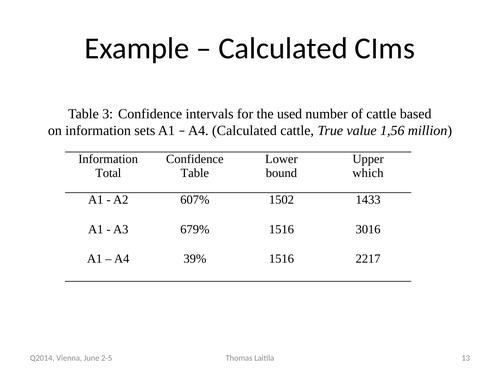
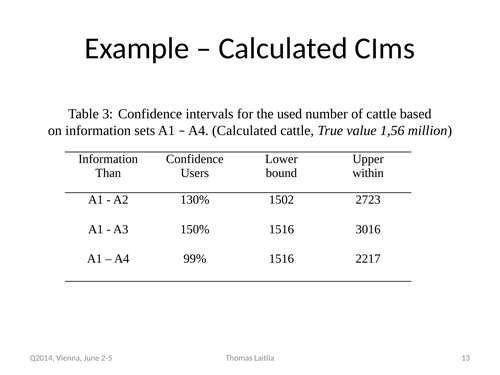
Total: Total -> Than
Table at (195, 173): Table -> Users
which: which -> within
607%: 607% -> 130%
1433: 1433 -> 2723
679%: 679% -> 150%
39%: 39% -> 99%
